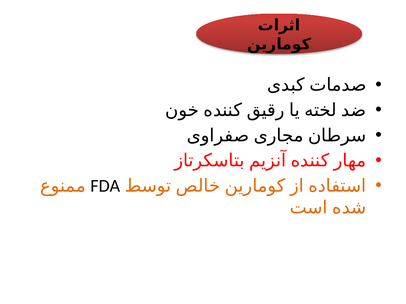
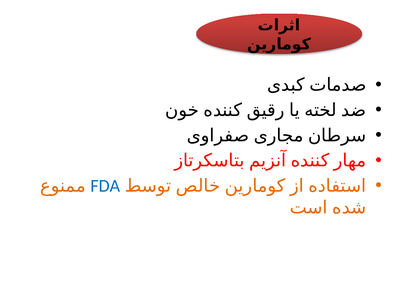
FDA colour: black -> blue
